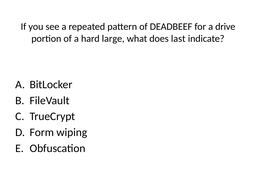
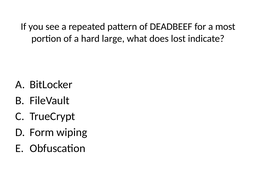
drive: drive -> most
last: last -> lost
